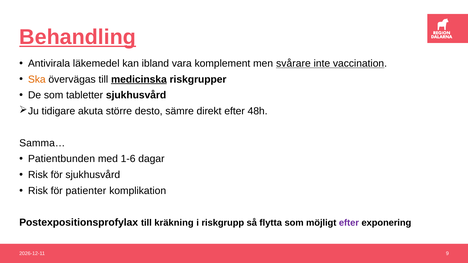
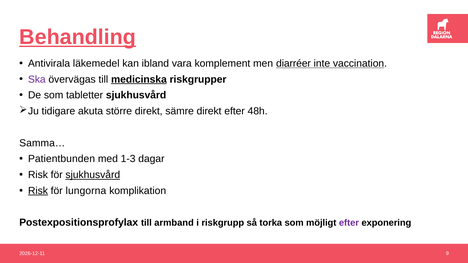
svårare: svårare -> diarréer
Ska colour: orange -> purple
större desto: desto -> direkt
1-6: 1-6 -> 1-3
sjukhusvård at (93, 175) underline: none -> present
Risk at (38, 191) underline: none -> present
patienter: patienter -> lungorna
kräkning: kräkning -> armband
flytta: flytta -> torka
